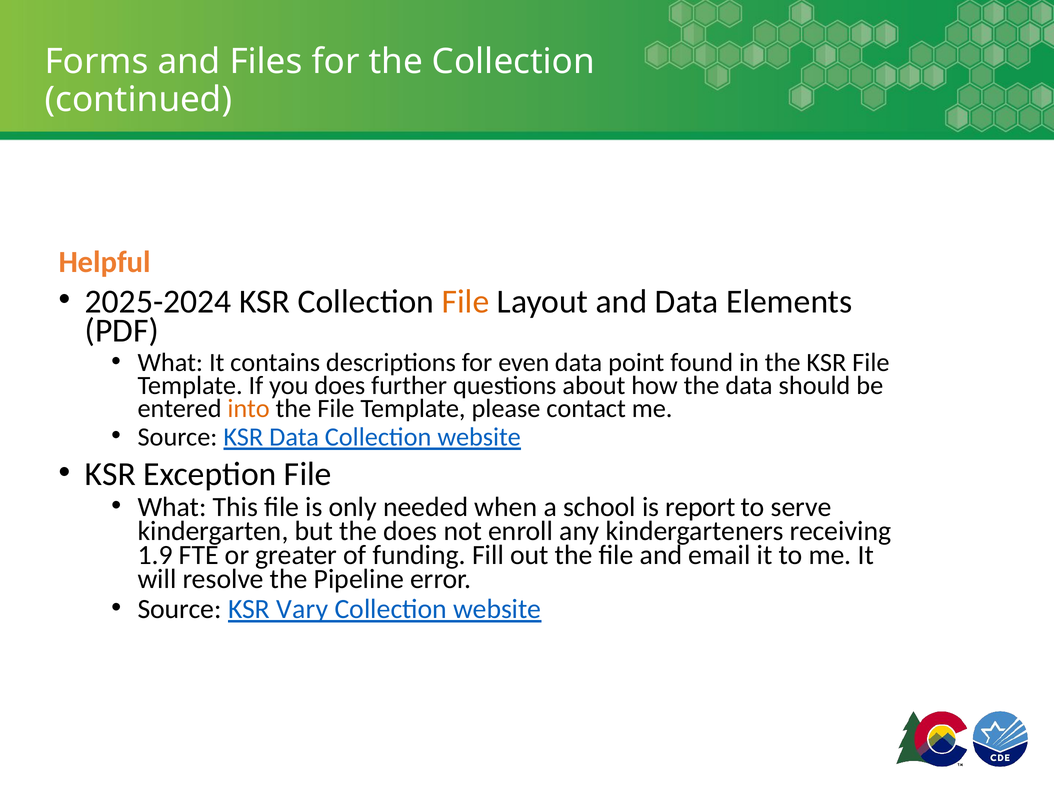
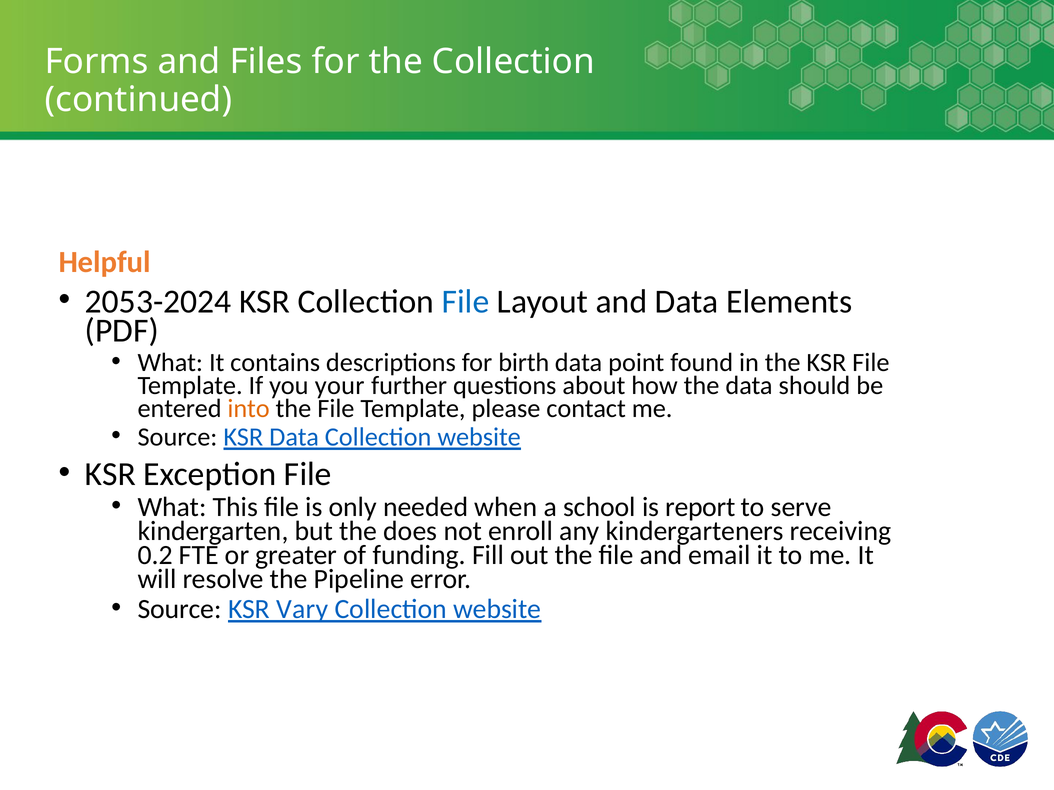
2025-2024: 2025-2024 -> 2053-2024
File at (465, 302) colour: orange -> blue
even: even -> birth
you does: does -> your
1.9: 1.9 -> 0.2
